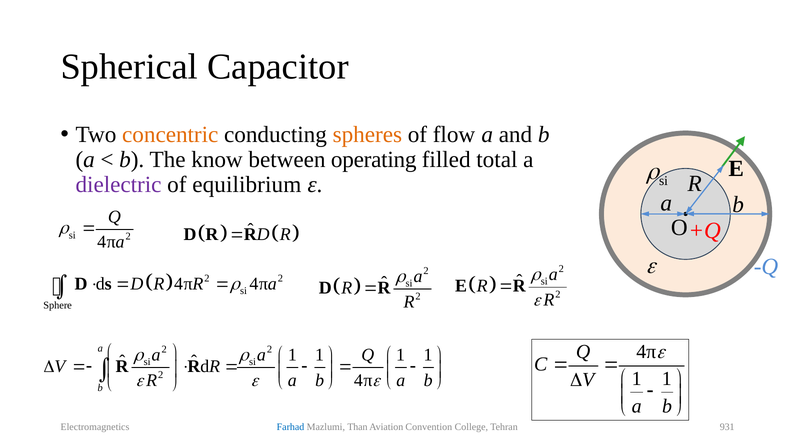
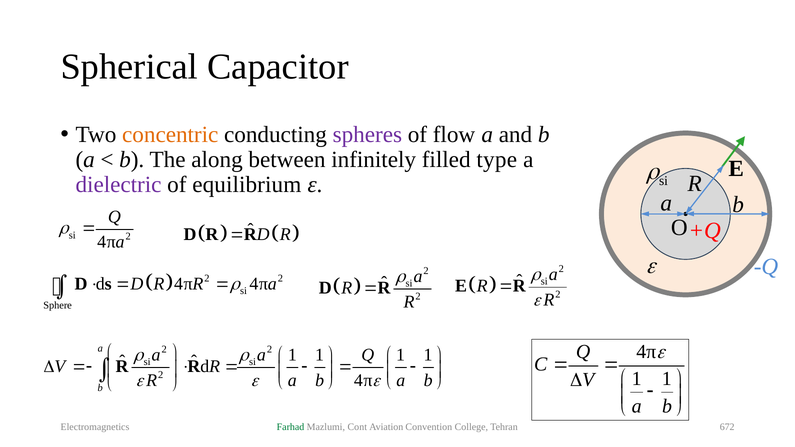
spheres colour: orange -> purple
know: know -> along
operating: operating -> infinitely
total: total -> type
Farhad colour: blue -> green
Than: Than -> Cont
931: 931 -> 672
